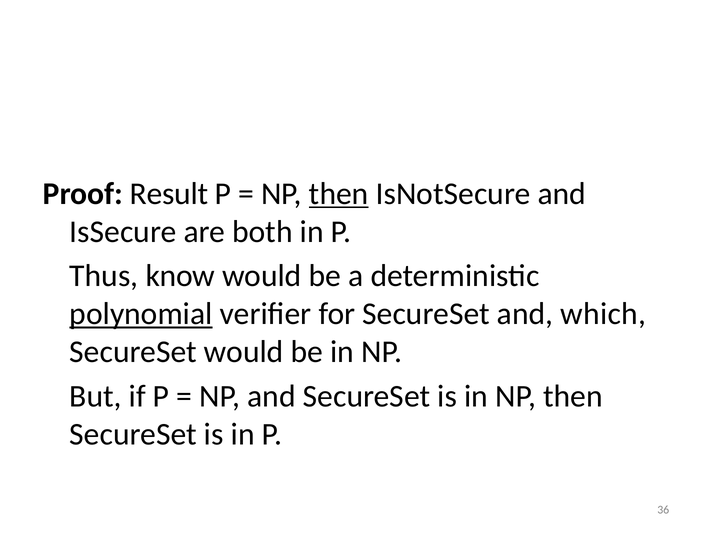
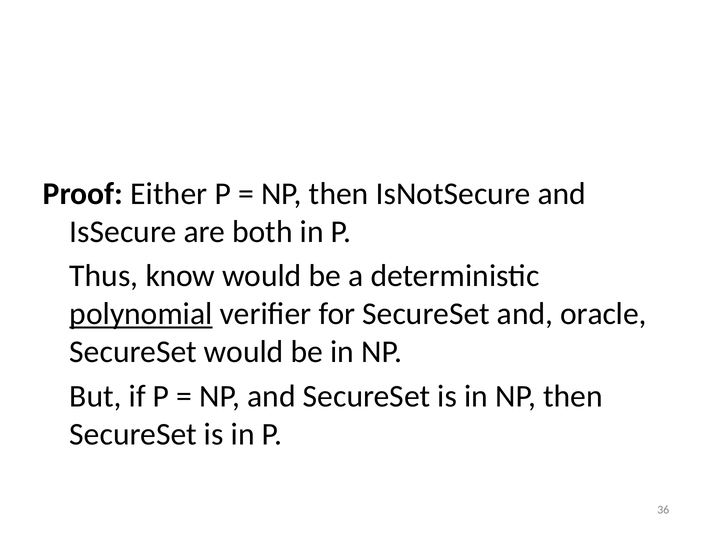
Result: Result -> Either
then at (339, 194) underline: present -> none
which: which -> oracle
